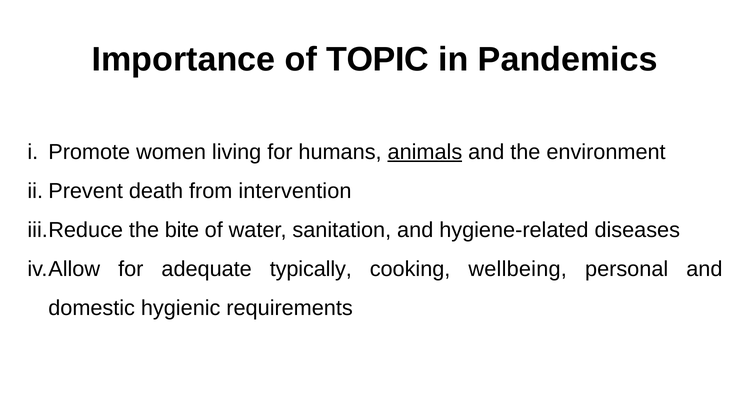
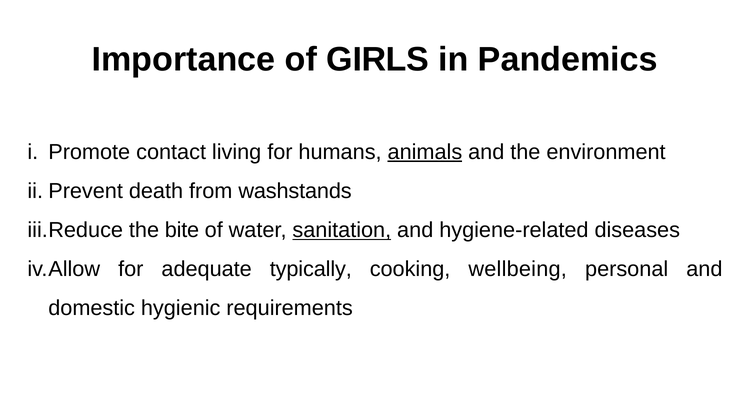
TOPIC: TOPIC -> GIRLS
women: women -> contact
intervention: intervention -> washstands
sanitation underline: none -> present
